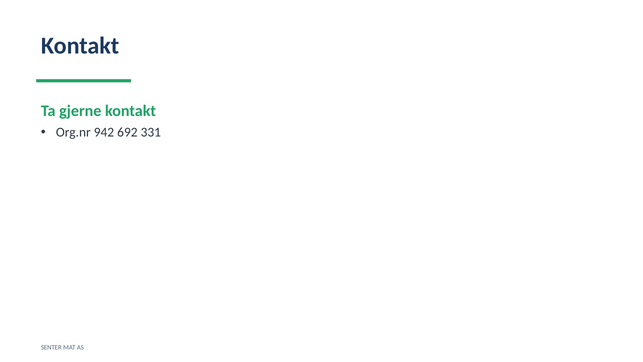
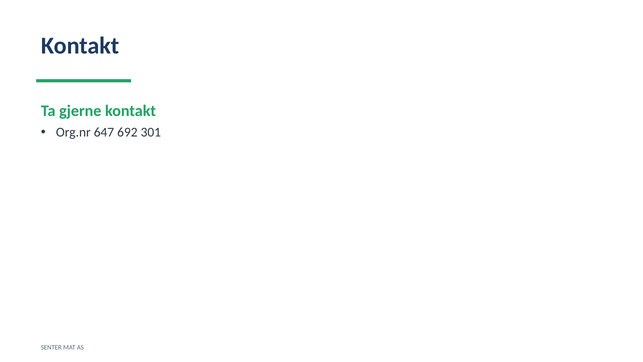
942: 942 -> 647
331: 331 -> 301
